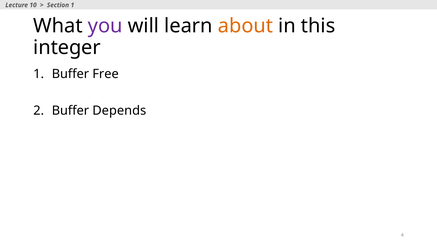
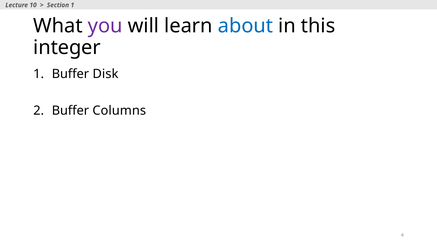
about colour: orange -> blue
Free: Free -> Disk
Depends: Depends -> Columns
